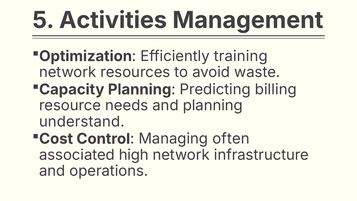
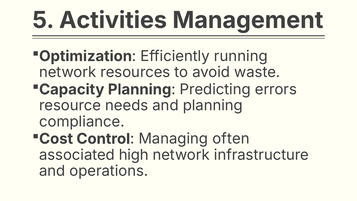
training: training -> running
billing: billing -> errors
understand: understand -> compliance
